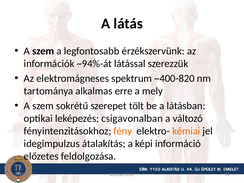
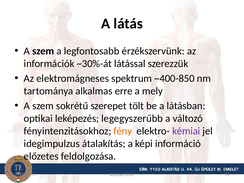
~94%-át: ~94%-át -> ~30%-át
~400-820: ~400-820 -> ~400-850
csigavonalban: csigavonalban -> legegyszerűbb
kémiai colour: orange -> purple
